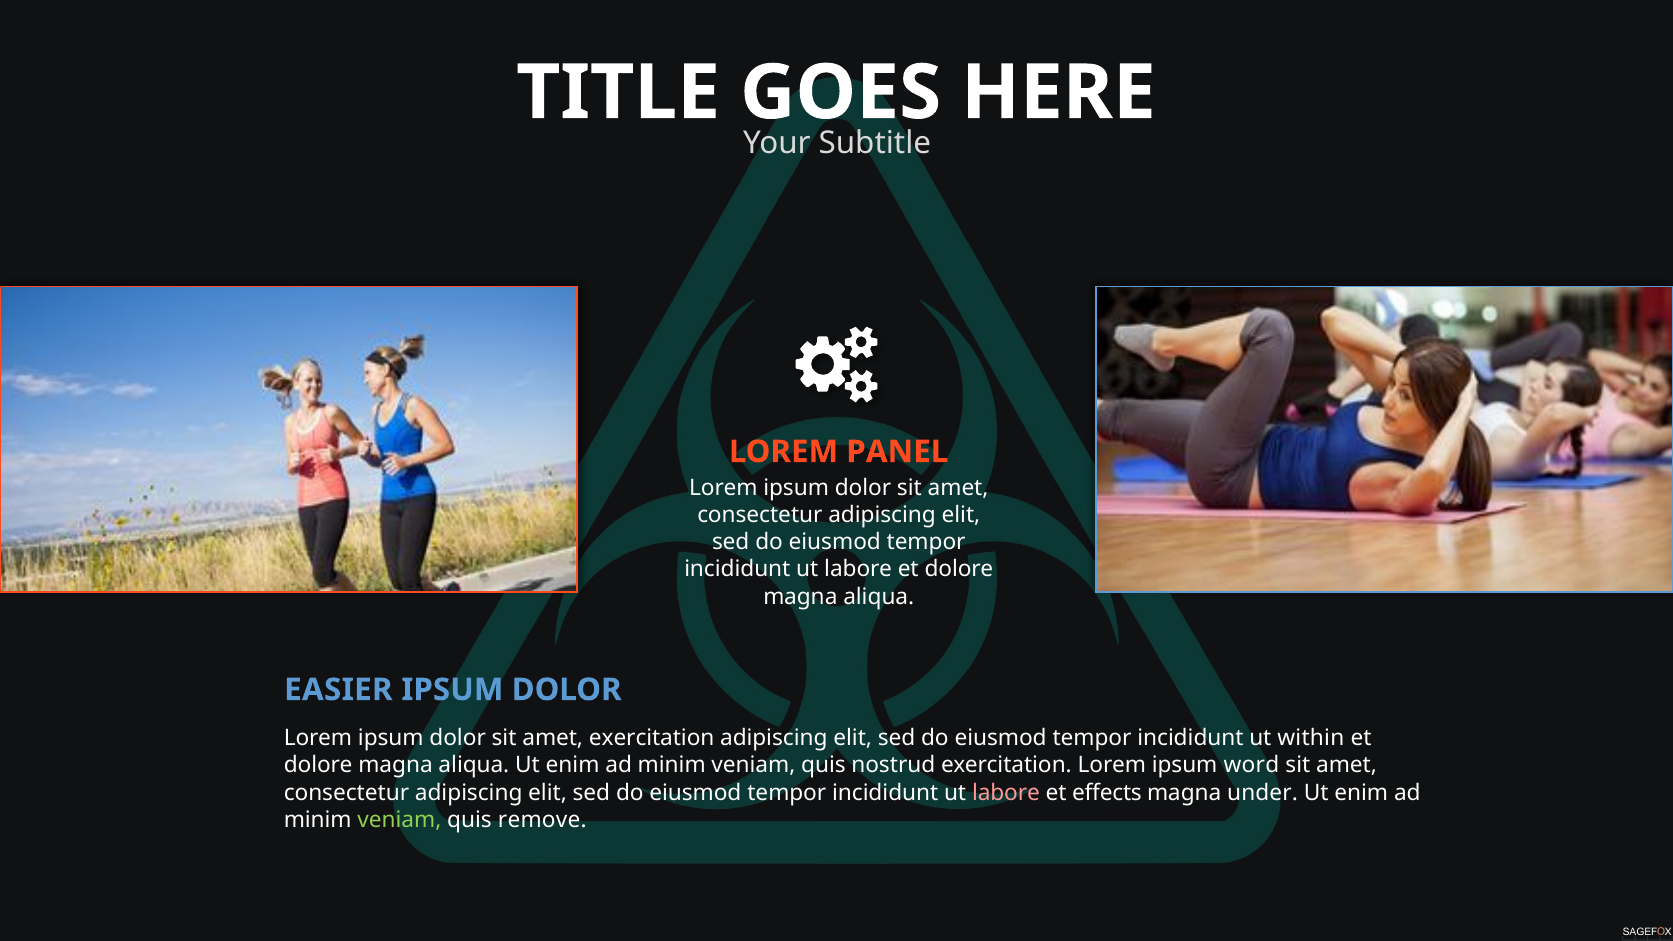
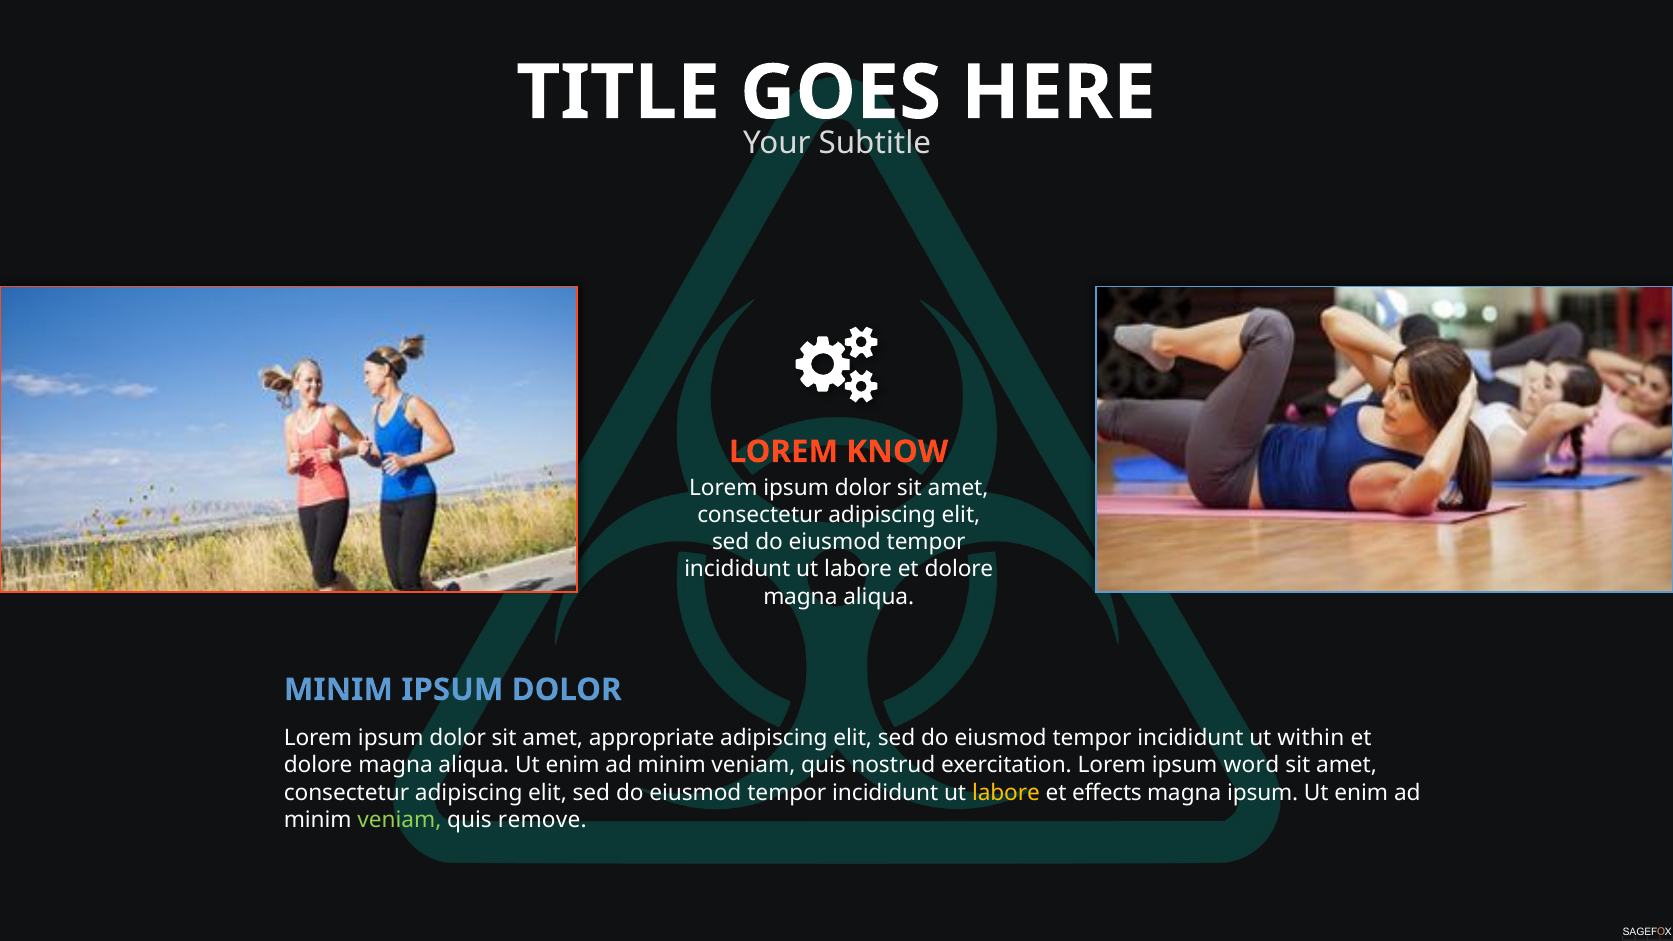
PANEL: PANEL -> KNOW
EASIER at (338, 690): EASIER -> MINIM
amet exercitation: exercitation -> appropriate
labore at (1006, 793) colour: pink -> yellow
magna under: under -> ipsum
